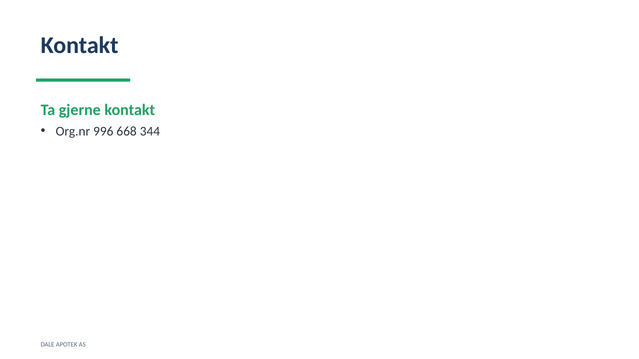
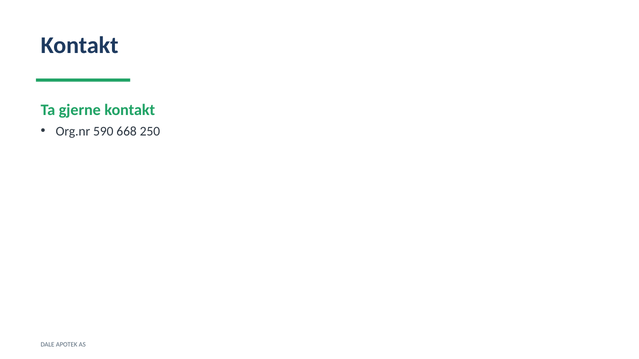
996: 996 -> 590
344: 344 -> 250
